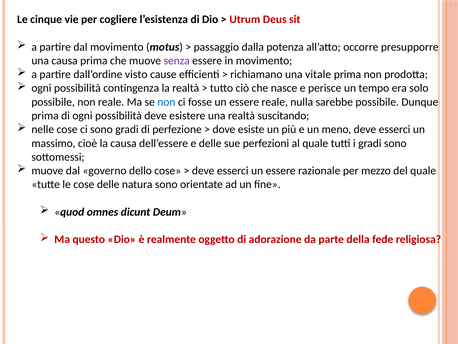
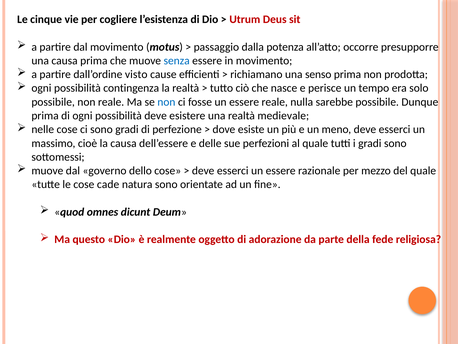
senza colour: purple -> blue
vitale: vitale -> senso
suscitando: suscitando -> medievale
cose delle: delle -> cade
